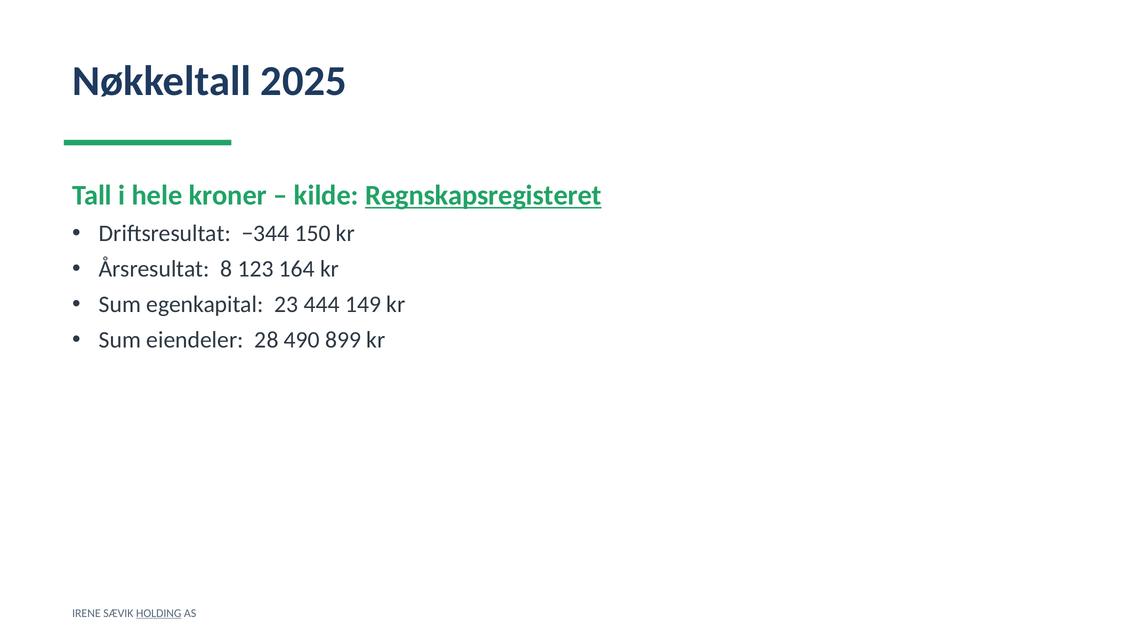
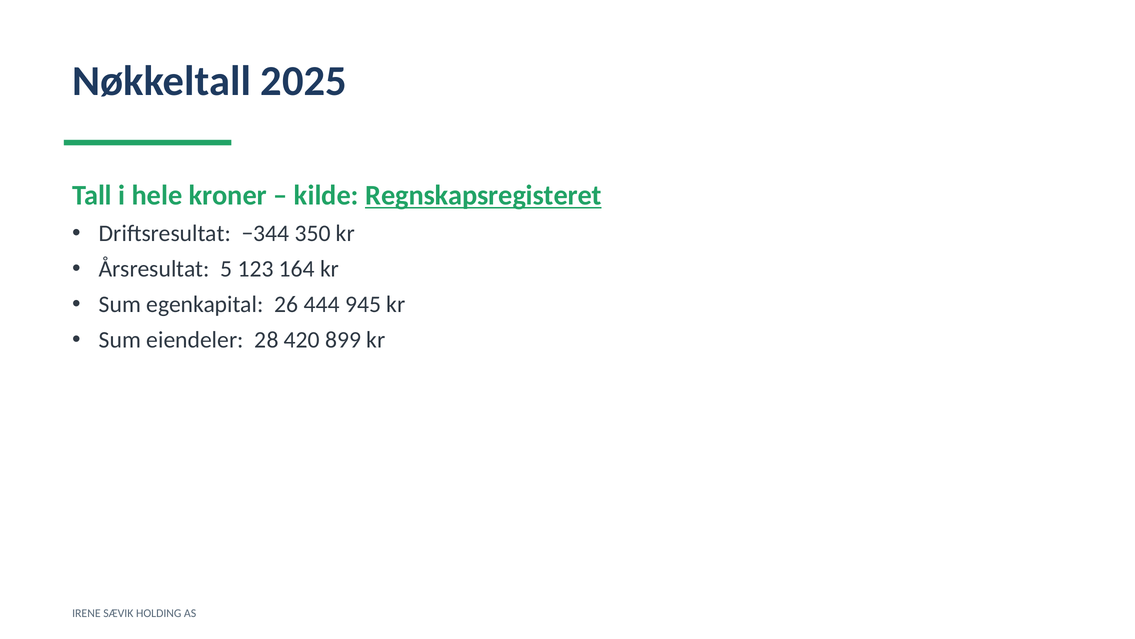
150: 150 -> 350
8: 8 -> 5
23: 23 -> 26
149: 149 -> 945
490: 490 -> 420
HOLDING underline: present -> none
